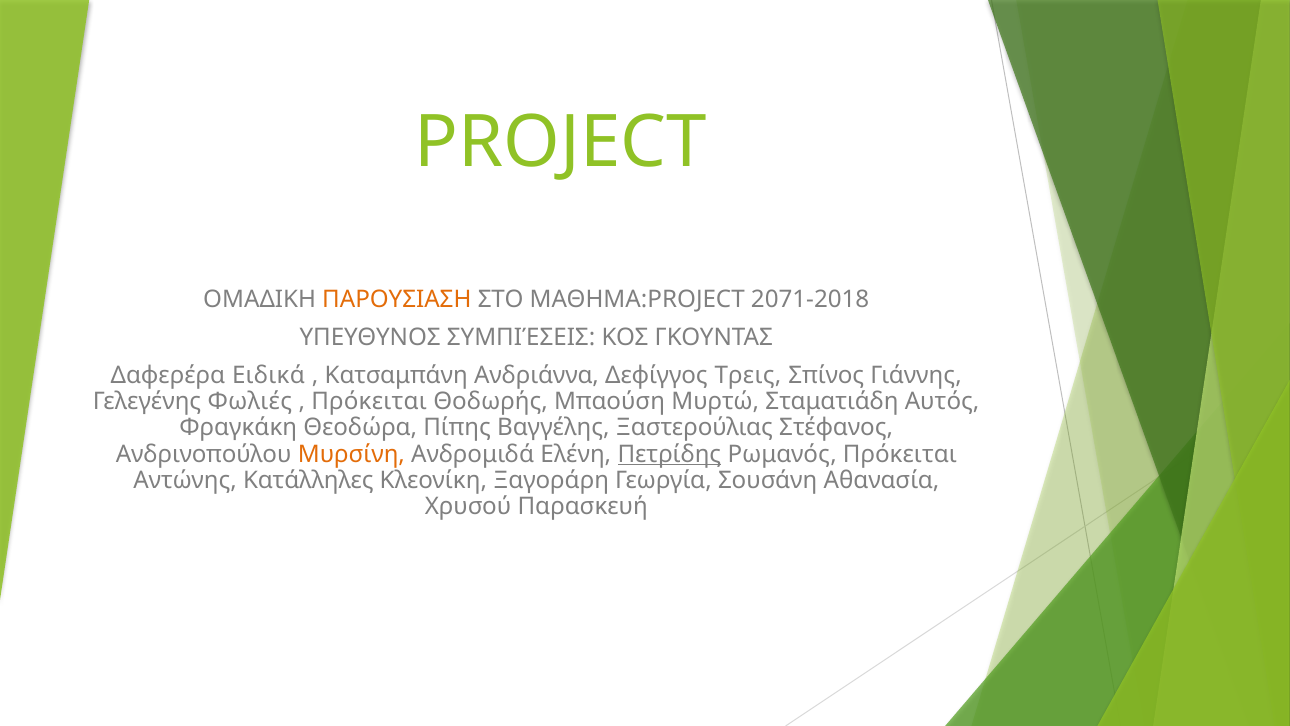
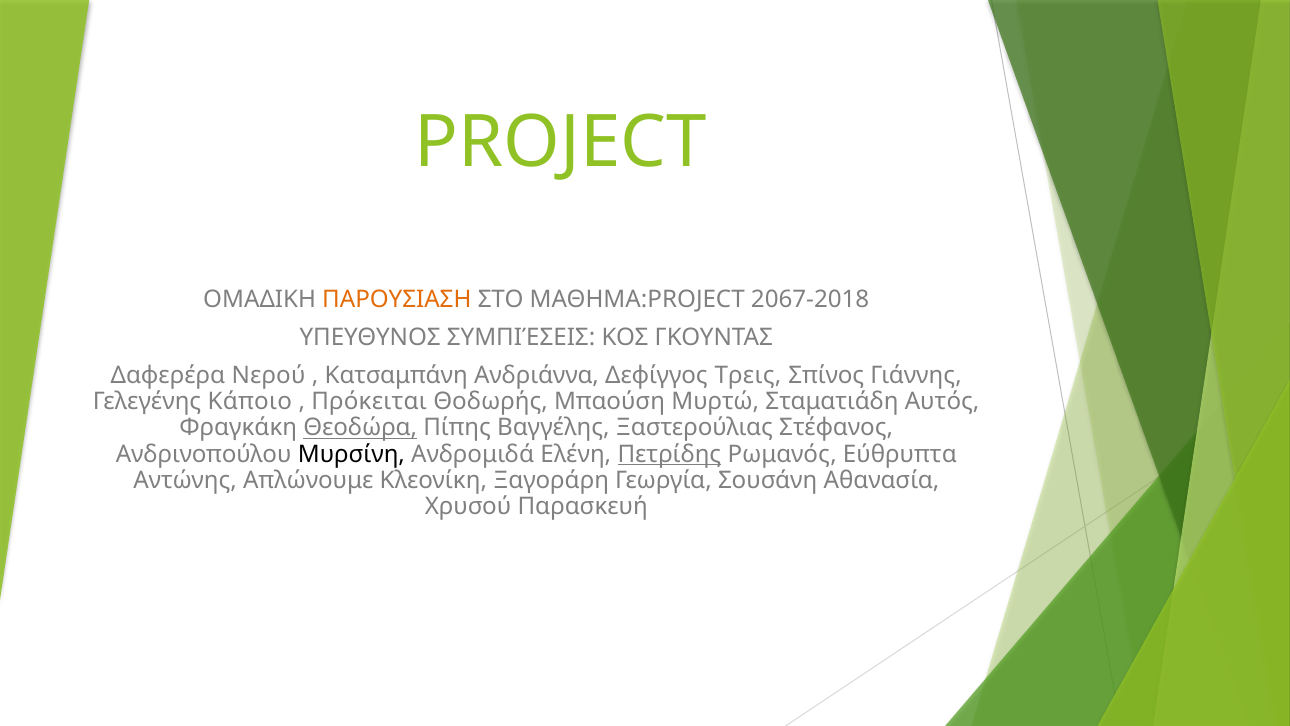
2071-2018: 2071-2018 -> 2067-2018
Ειδικά: Ειδικά -> Νερού
Φωλιές: Φωλιές -> Κάποιο
Θεοδώρα underline: none -> present
Μυρσίνη colour: orange -> black
Ρωμανός Πρόκειται: Πρόκειται -> Εύθρυπτα
Κατάλληλες: Κατάλληλες -> Απλώνουμε
